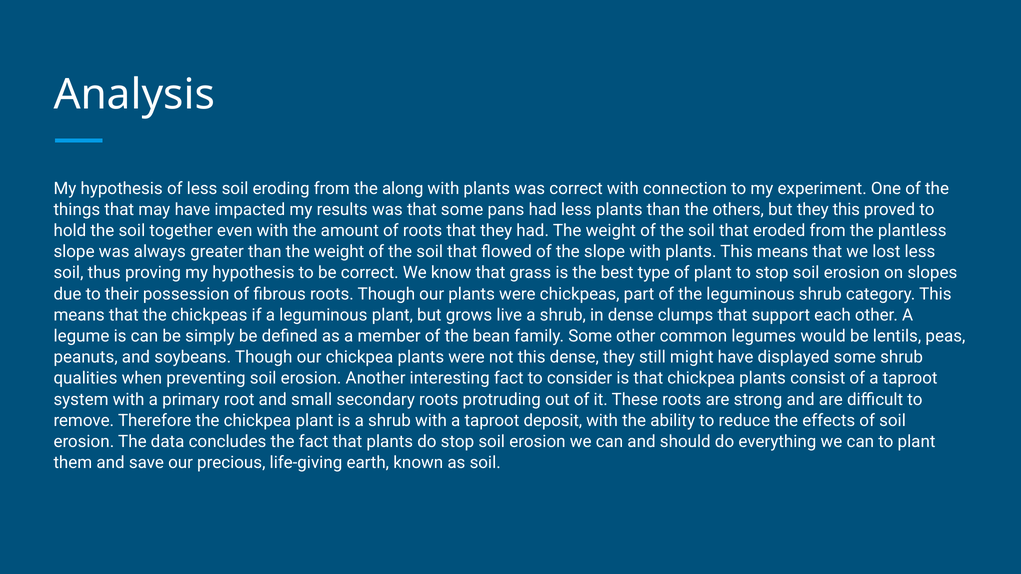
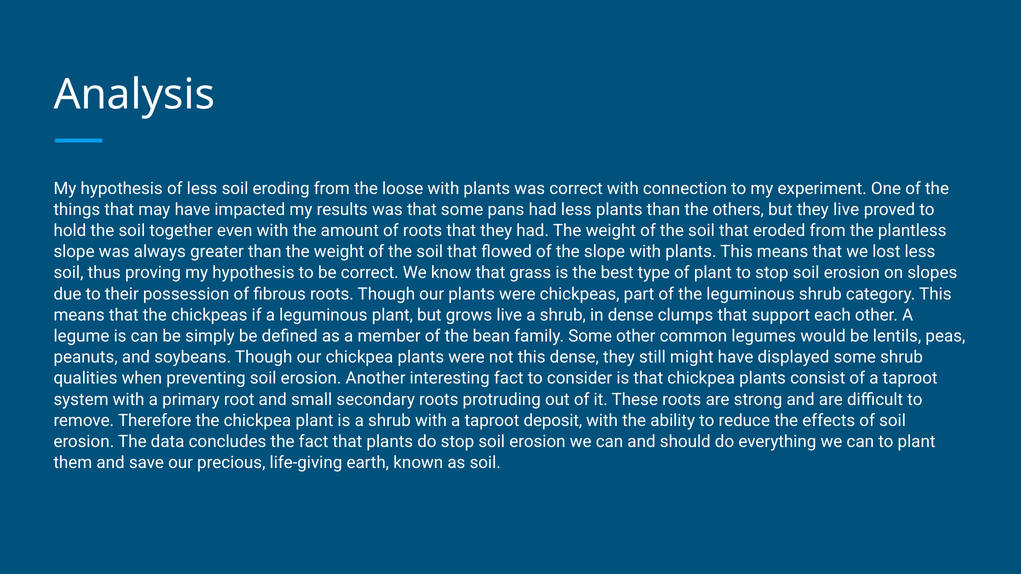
along: along -> loose
they this: this -> live
